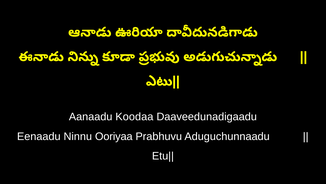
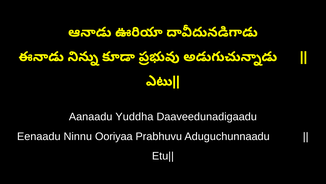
Koodaa: Koodaa -> Yuddha
